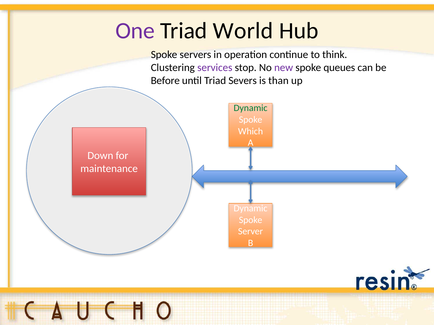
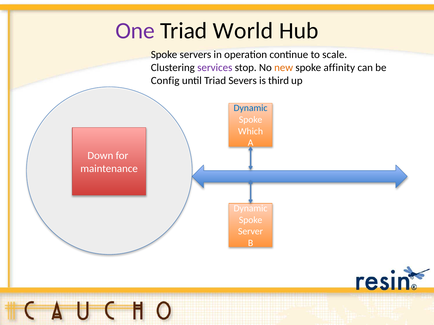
think: think -> scale
new colour: purple -> orange
queues: queues -> affinity
Before: Before -> Config
than: than -> third
Dynamic at (251, 108) colour: green -> blue
